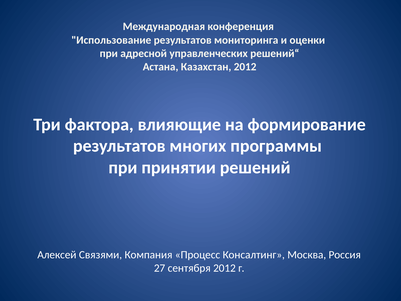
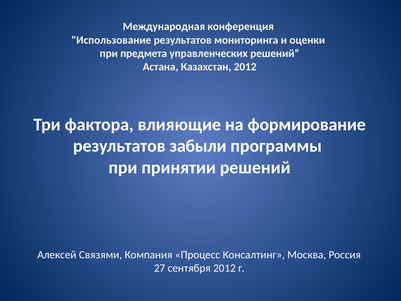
адресной: адресной -> предмета
многих: многих -> забыли
